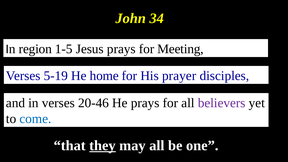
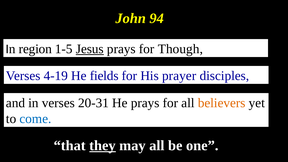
34: 34 -> 94
Jesus underline: none -> present
Meeting: Meeting -> Though
5-19: 5-19 -> 4-19
home: home -> fields
20-46: 20-46 -> 20-31
believers colour: purple -> orange
